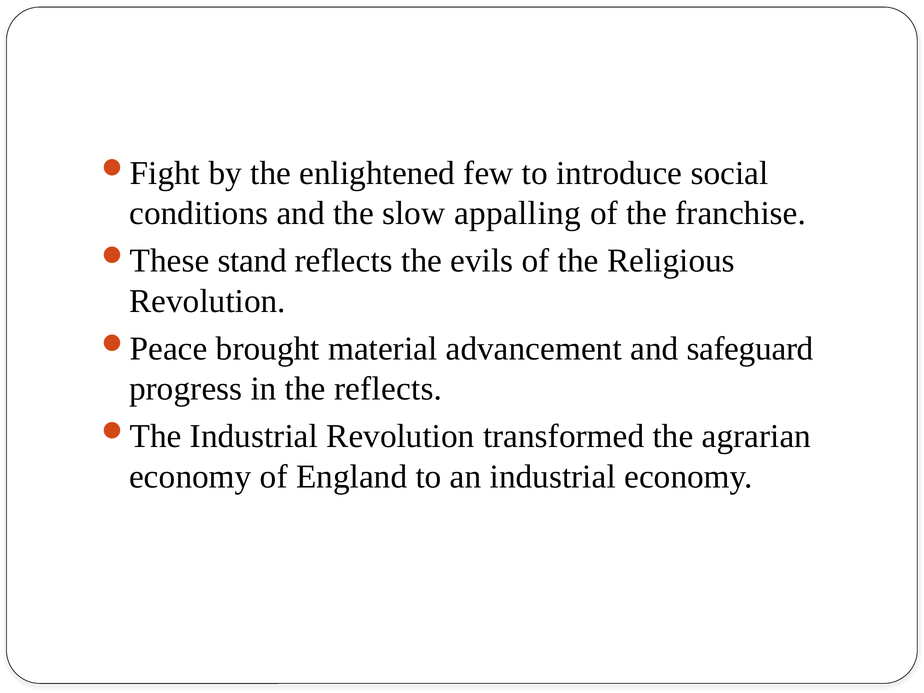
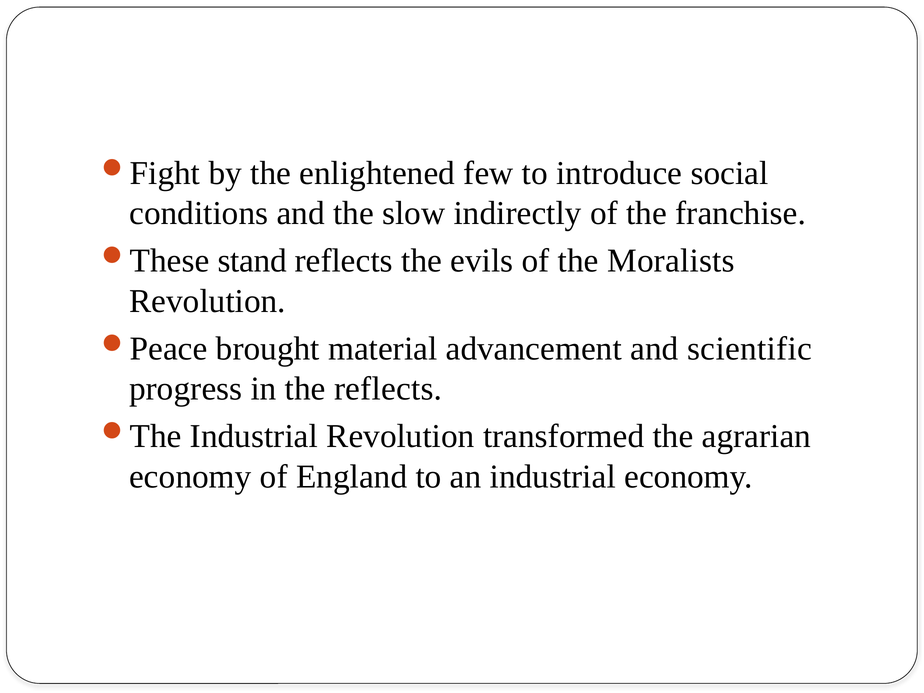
appalling: appalling -> indirectly
Religious: Religious -> Moralists
safeguard: safeguard -> scientific
